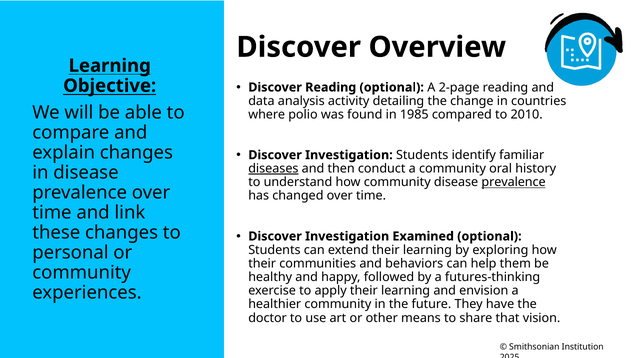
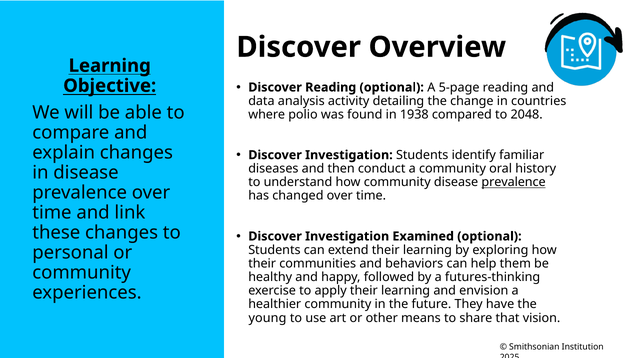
2-page: 2-page -> 5-page
1985: 1985 -> 1938
2010: 2010 -> 2048
diseases underline: present -> none
doctor: doctor -> young
